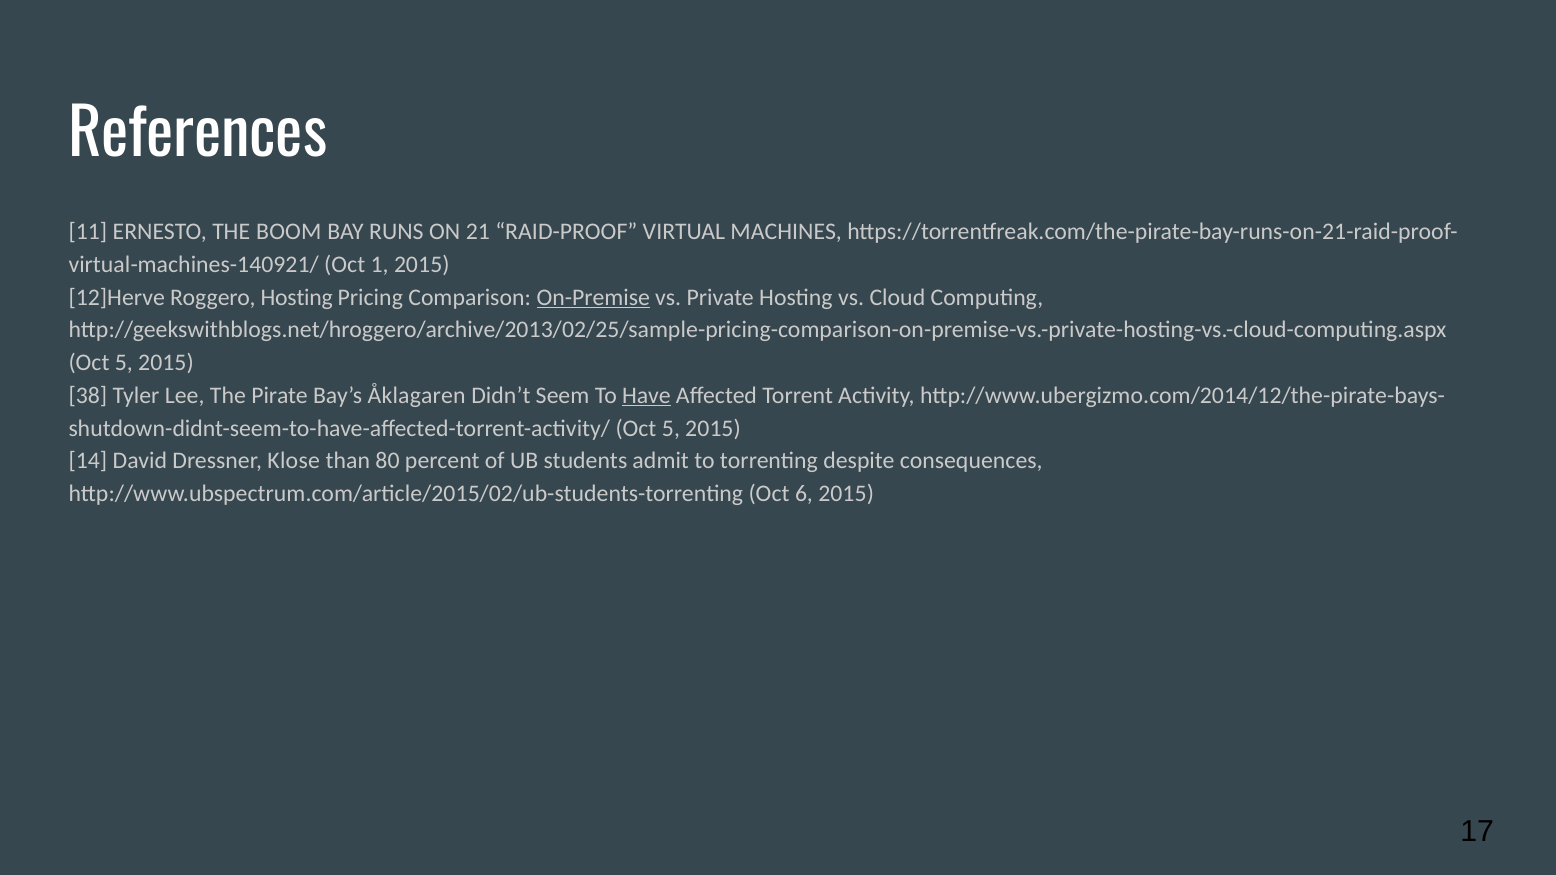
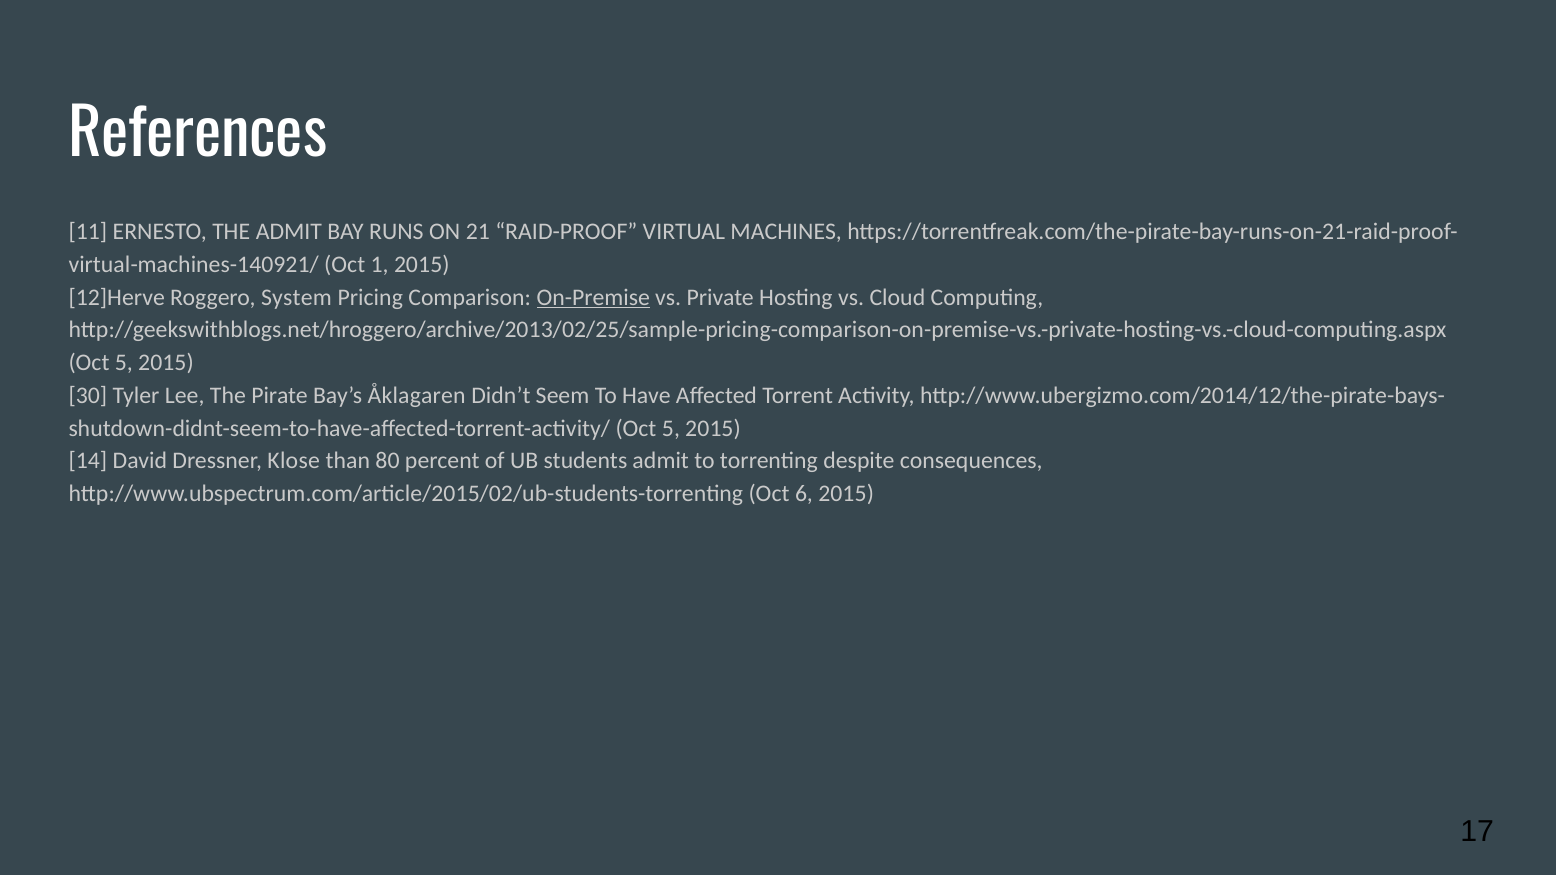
THE BOOM: BOOM -> ADMIT
Roggero Hosting: Hosting -> System
38: 38 -> 30
Have underline: present -> none
